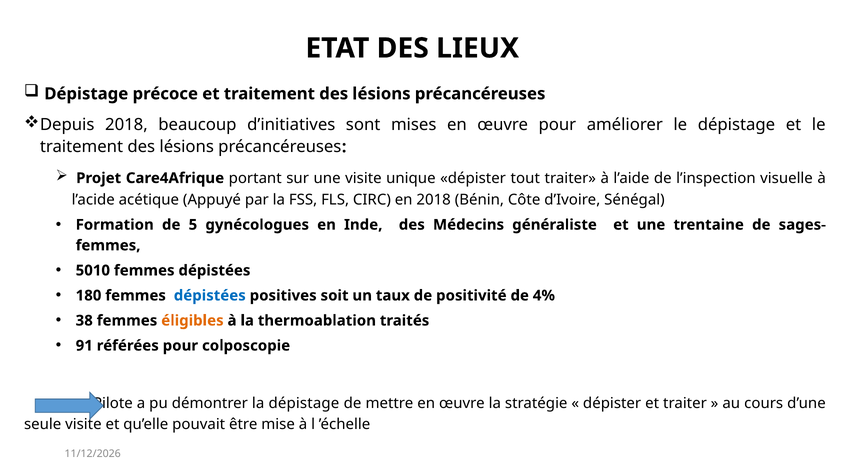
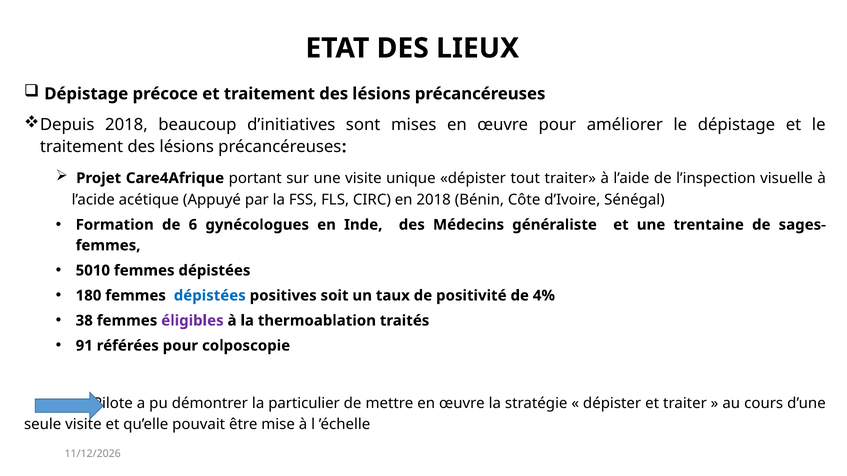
5: 5 -> 6
éligibles colour: orange -> purple
la dépistage: dépistage -> particulier
